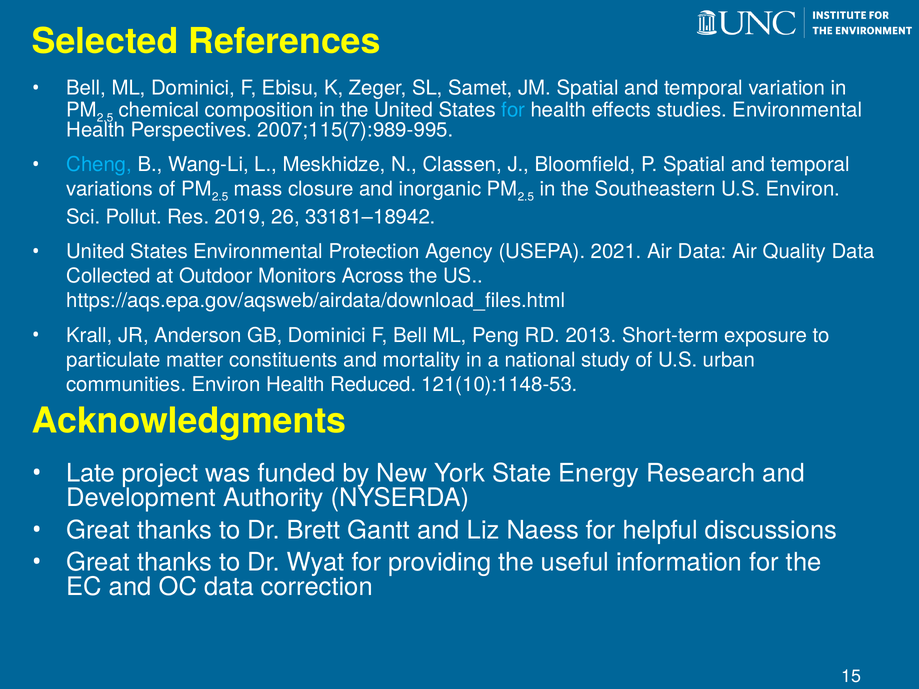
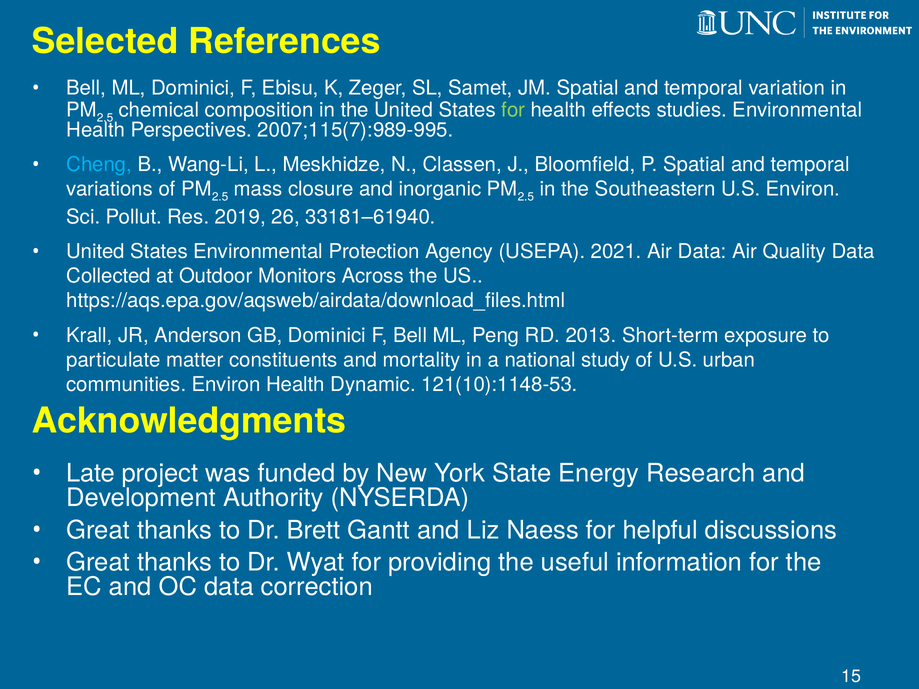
for at (513, 110) colour: light blue -> light green
33181–18942: 33181–18942 -> 33181–61940
Reduced: Reduced -> Dynamic
